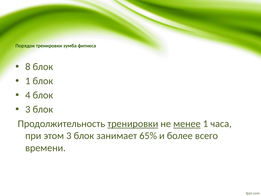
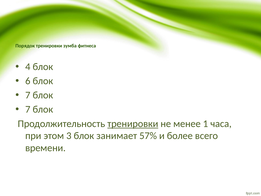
8: 8 -> 4
1 at (28, 81): 1 -> 6
4 at (28, 95): 4 -> 7
3 at (28, 109): 3 -> 7
менее underline: present -> none
65%: 65% -> 57%
